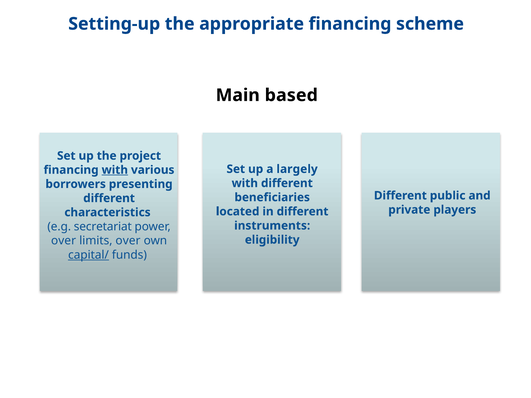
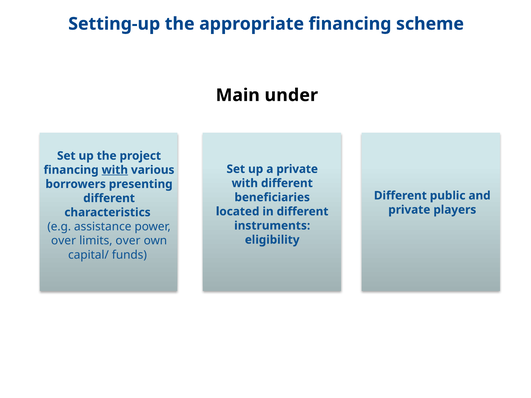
based: based -> under
a largely: largely -> private
secretariat: secretariat -> assistance
capital/ underline: present -> none
